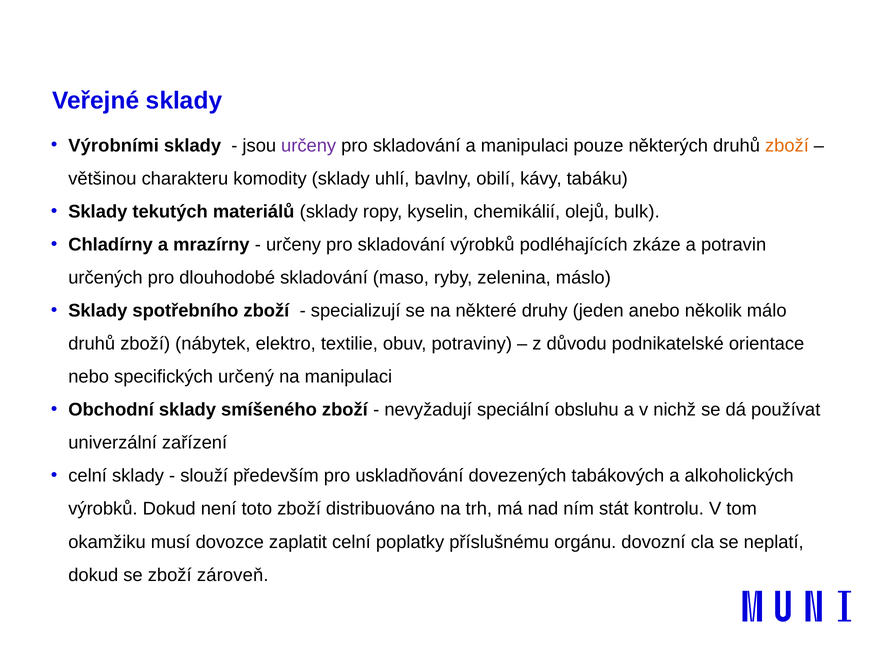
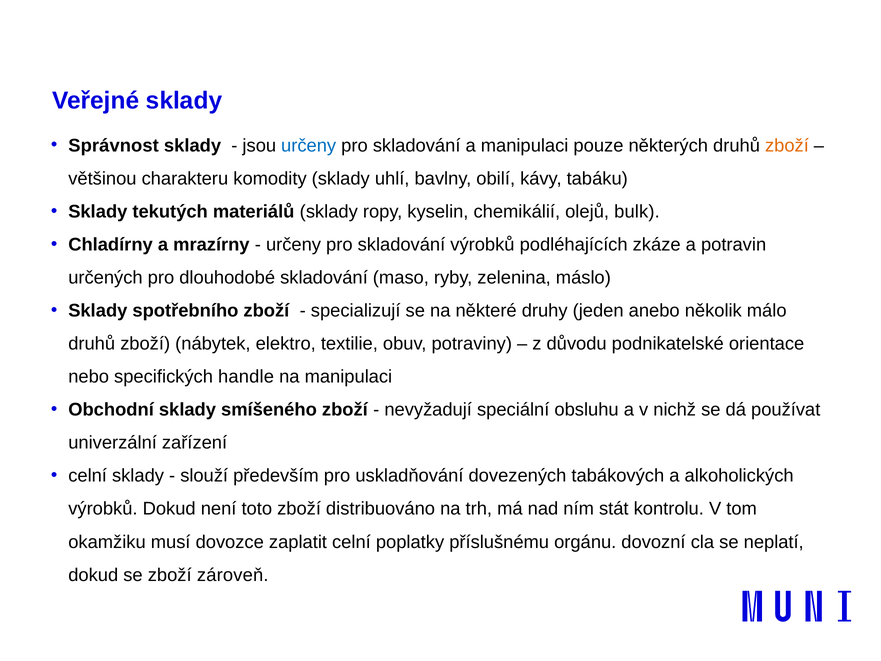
Výrobními: Výrobními -> Správnost
určeny at (309, 146) colour: purple -> blue
určený: určený -> handle
